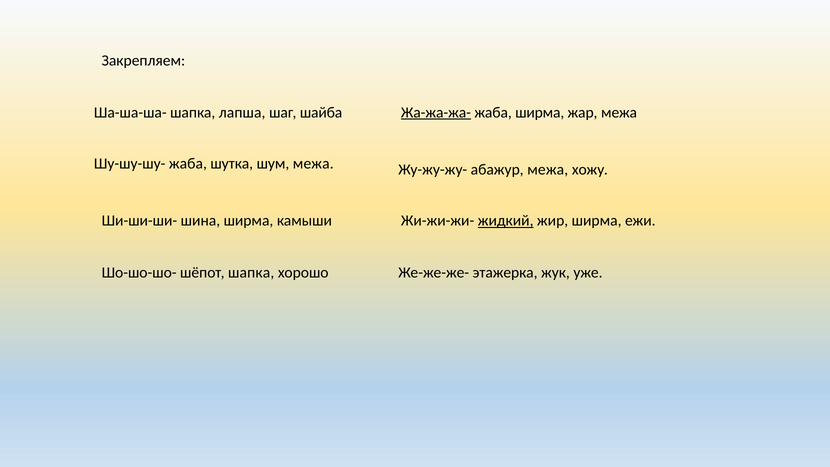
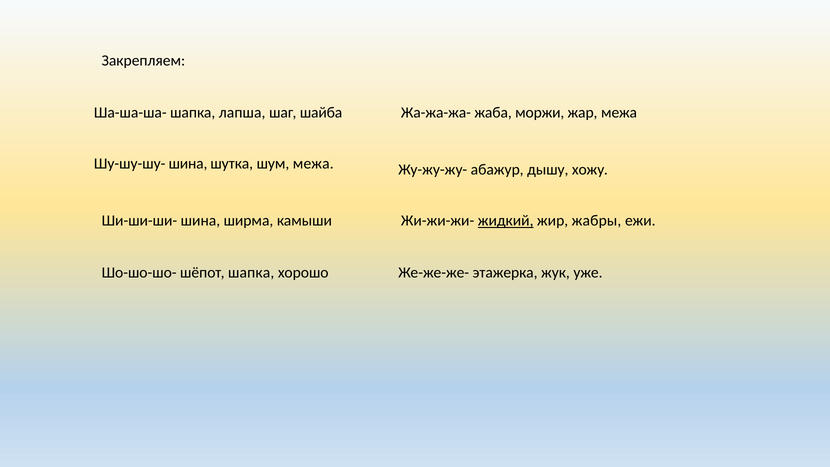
Жа-жа-жа- underline: present -> none
жаба ширма: ширма -> моржи
Шу-шу-шу- жаба: жаба -> шина
абажур межа: межа -> дышу
жир ширма: ширма -> жабры
